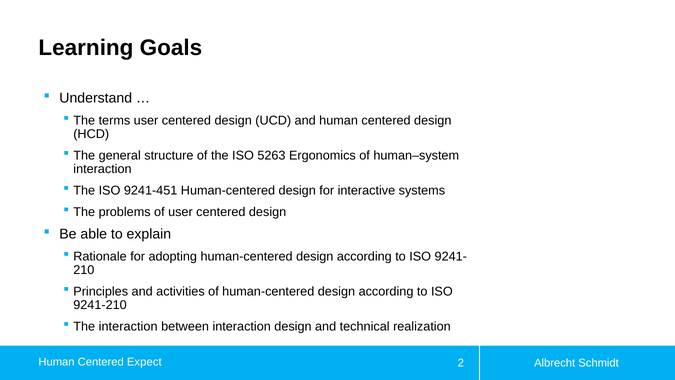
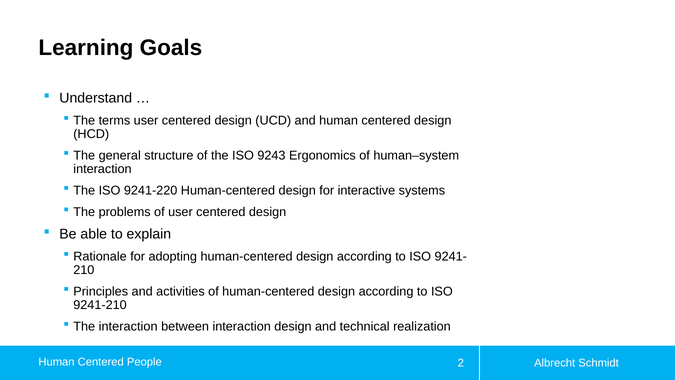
5263: 5263 -> 9243
9241-451: 9241-451 -> 9241-220
Expect: Expect -> People
